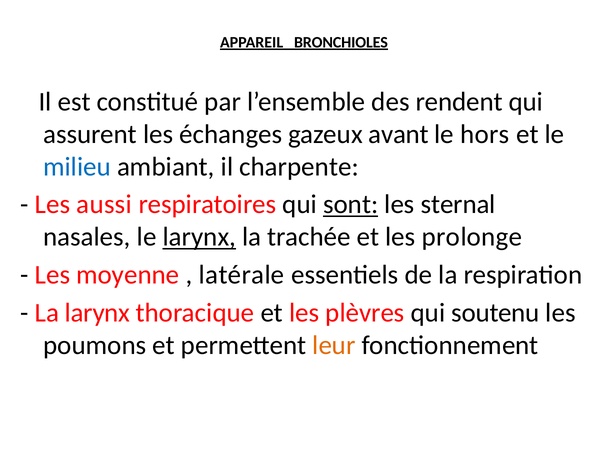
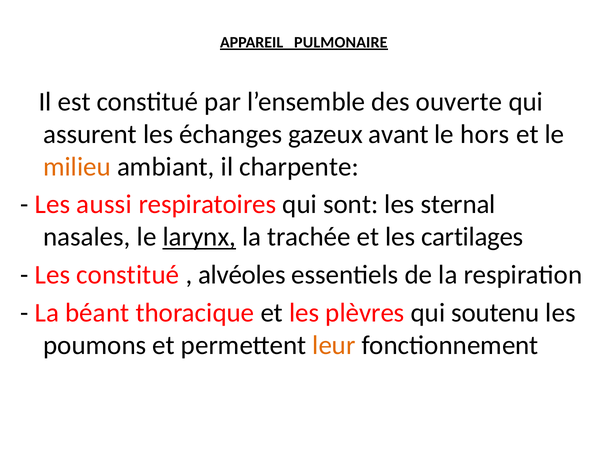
BRONCHIOLES: BRONCHIOLES -> PULMONAIRE
rendent: rendent -> ouverte
milieu colour: blue -> orange
sont underline: present -> none
prolonge: prolonge -> cartilages
Les moyenne: moyenne -> constitué
latérale: latérale -> alvéoles
La larynx: larynx -> béant
